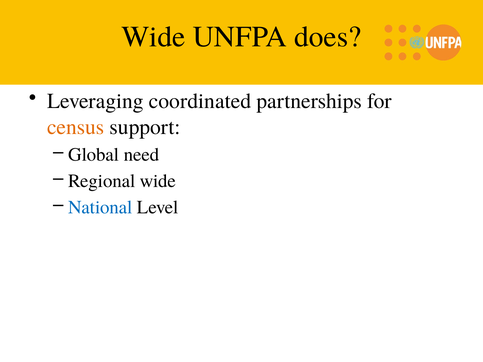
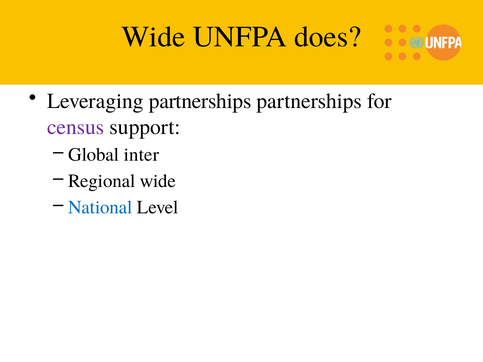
Leveraging coordinated: coordinated -> partnerships
census colour: orange -> purple
need: need -> inter
